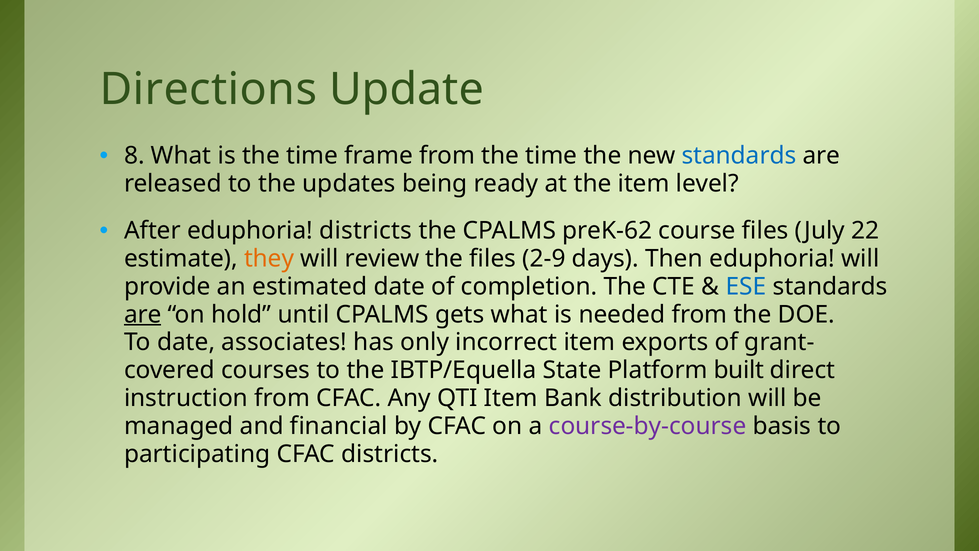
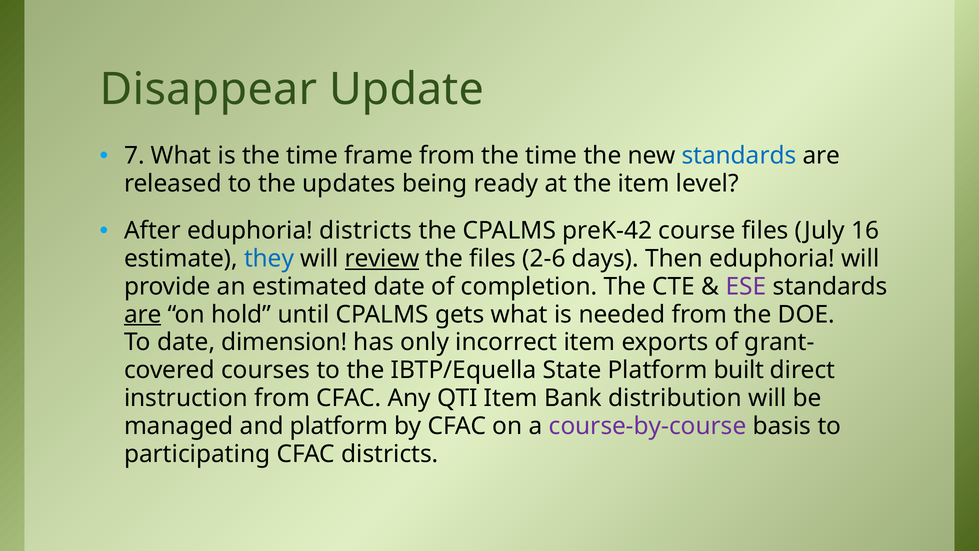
Directions: Directions -> Disappear
8: 8 -> 7
preK-62: preK-62 -> preK-42
22: 22 -> 16
they colour: orange -> blue
review underline: none -> present
2-9: 2-9 -> 2-6
ESE colour: blue -> purple
associates: associates -> dimension
and financial: financial -> platform
